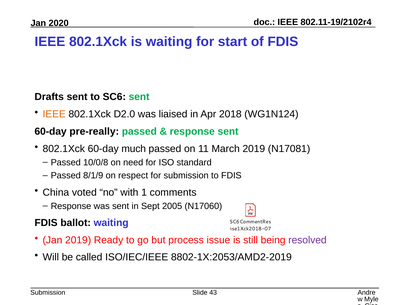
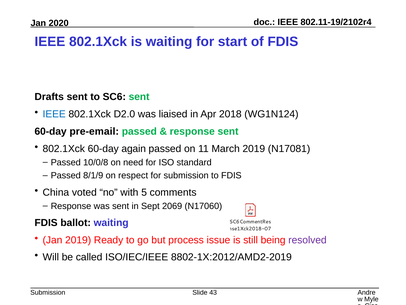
IEEE at (54, 114) colour: orange -> blue
pre-really: pre-really -> pre-email
much: much -> again
1: 1 -> 5
2005: 2005 -> 2069
8802-1X:2053/AMD2-2019: 8802-1X:2053/AMD2-2019 -> 8802-1X:2012/AMD2-2019
